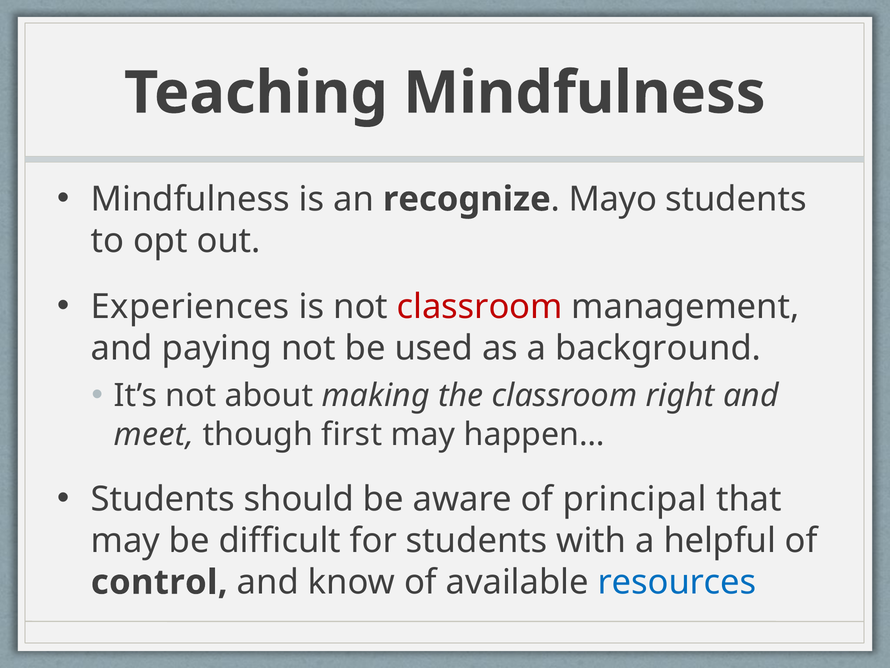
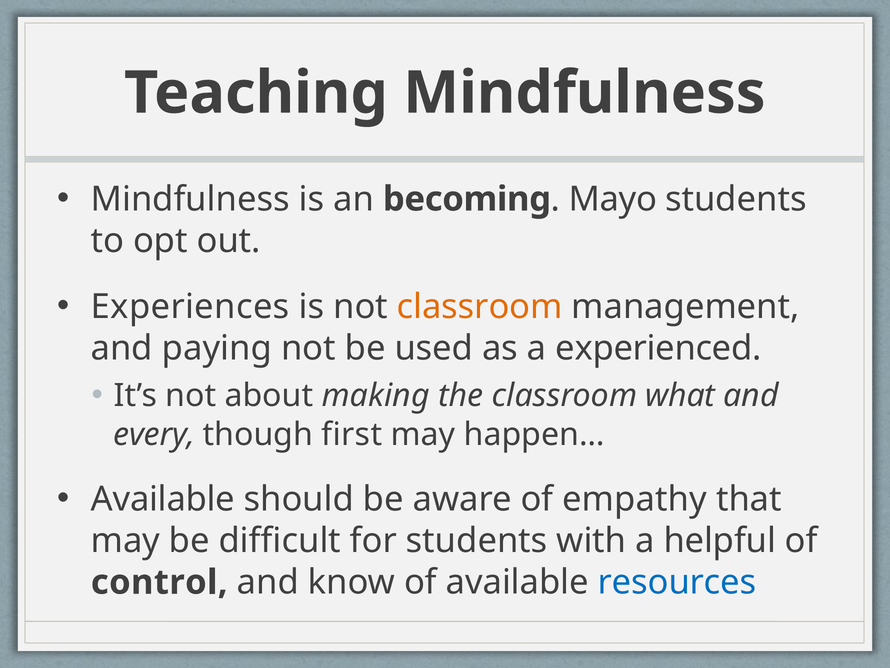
recognize: recognize -> becoming
classroom at (480, 307) colour: red -> orange
background: background -> experienced
right: right -> what
meet: meet -> every
Students at (163, 499): Students -> Available
principal: principal -> empathy
